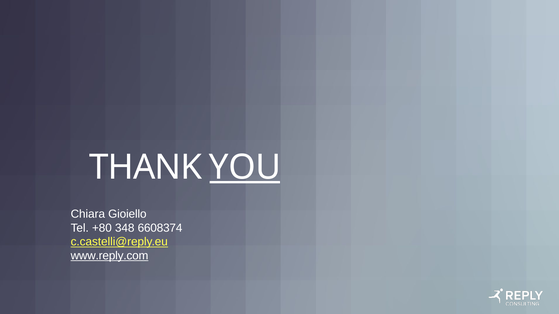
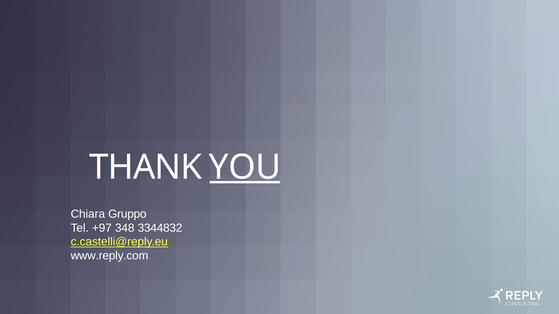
Gioiello: Gioiello -> Gruppo
+80: +80 -> +97
6608374: 6608374 -> 3344832
www.reply.com underline: present -> none
